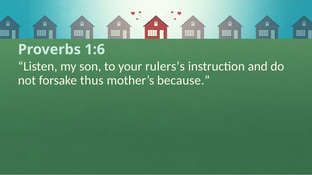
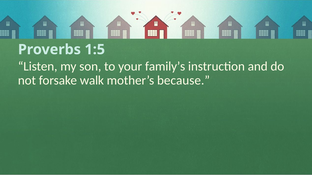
1:6: 1:6 -> 1:5
rulers’s: rulers’s -> family’s
thus: thus -> walk
